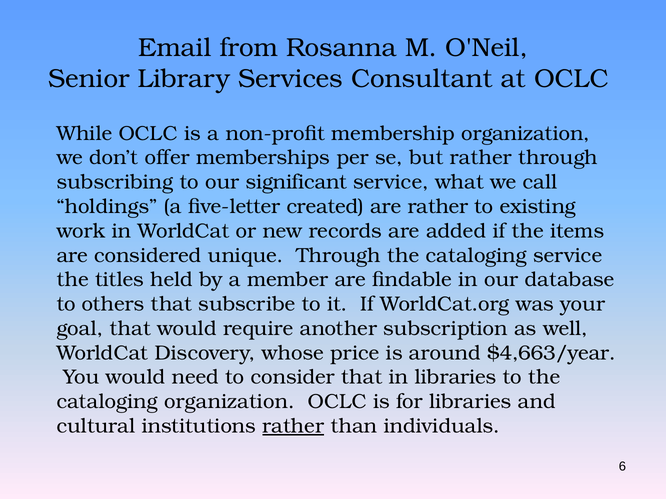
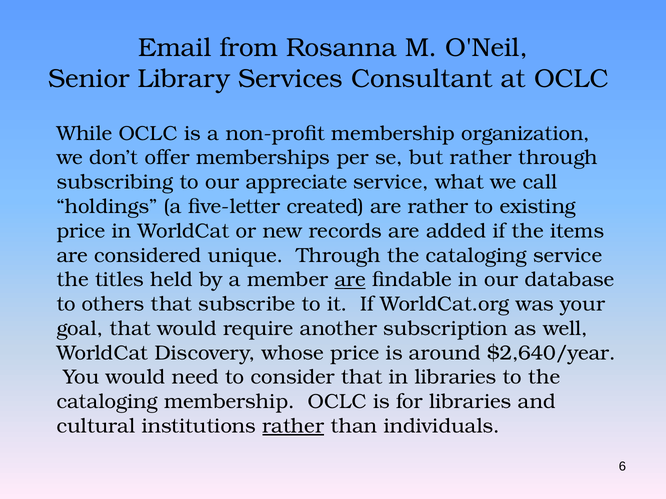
significant: significant -> appreciate
work at (81, 231): work -> price
are at (350, 280) underline: none -> present
$4,663/year: $4,663/year -> $2,640/year
cataloging organization: organization -> membership
